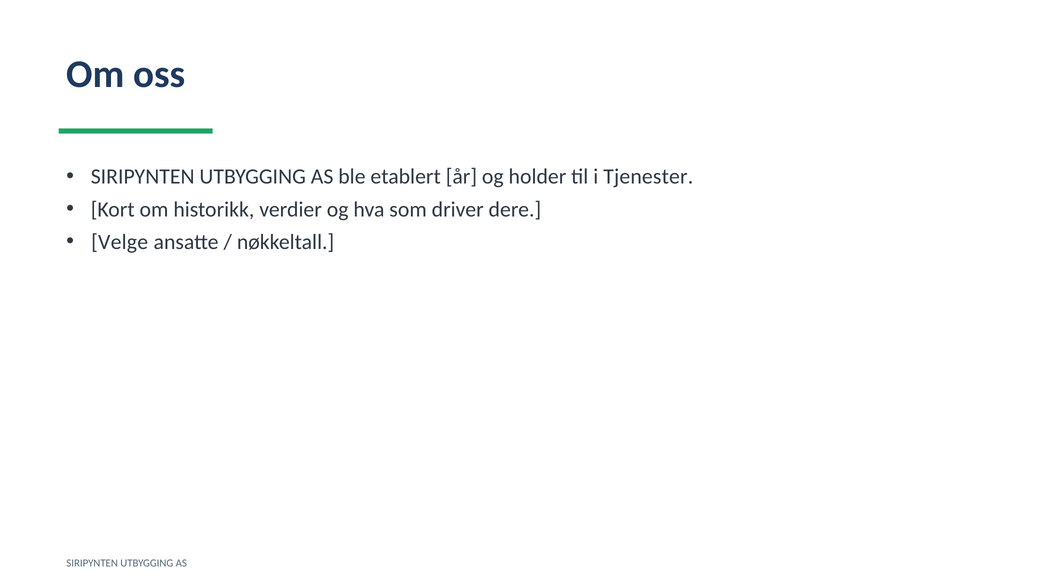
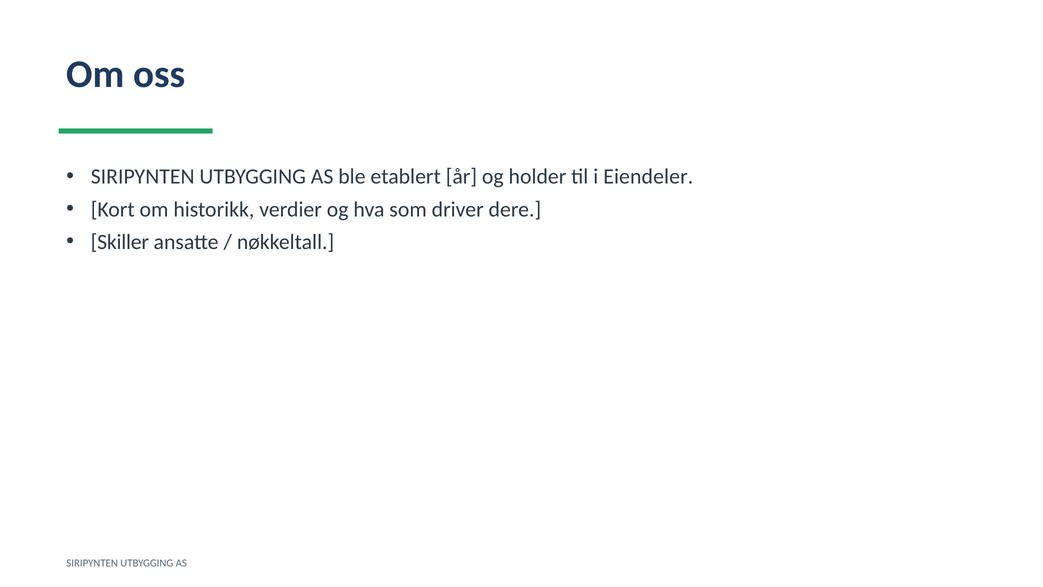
Tjenester: Tjenester -> Eiendeler
Velge: Velge -> Skiller
